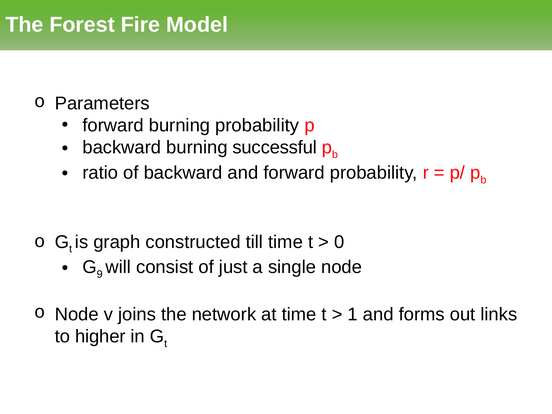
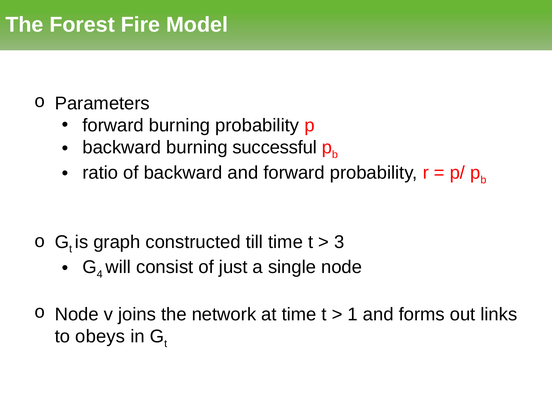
0: 0 -> 3
9: 9 -> 4
higher: higher -> obeys
